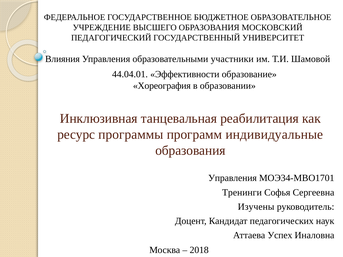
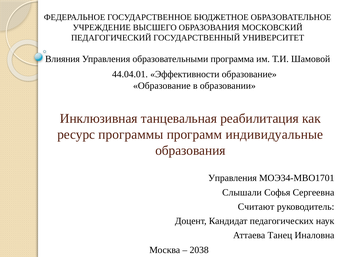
участники: участники -> программа
Хореография at (162, 86): Хореография -> Образование
Тренинги: Тренинги -> Слышали
Изучены: Изучены -> Считают
Успех: Успех -> Танец
2018: 2018 -> 2038
